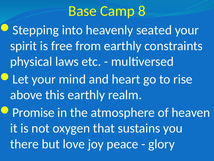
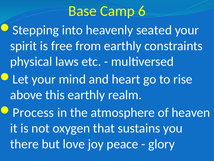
8: 8 -> 6
Promise: Promise -> Process
